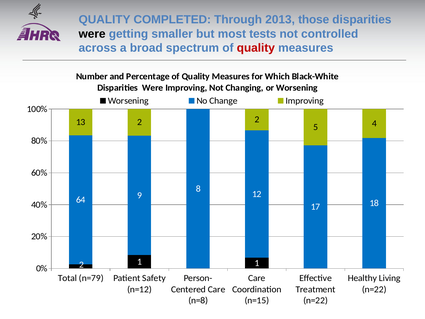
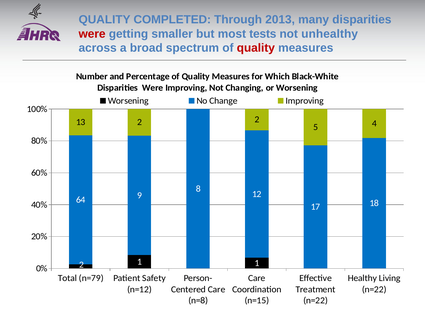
those: those -> many
were at (92, 34) colour: black -> red
controlled: controlled -> unhealthy
